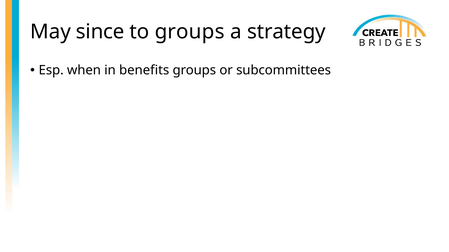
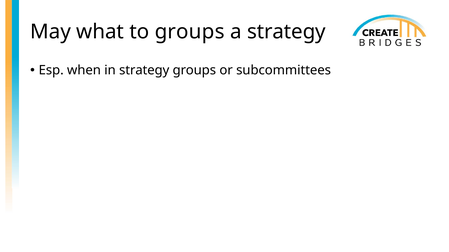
since: since -> what
in benefits: benefits -> strategy
